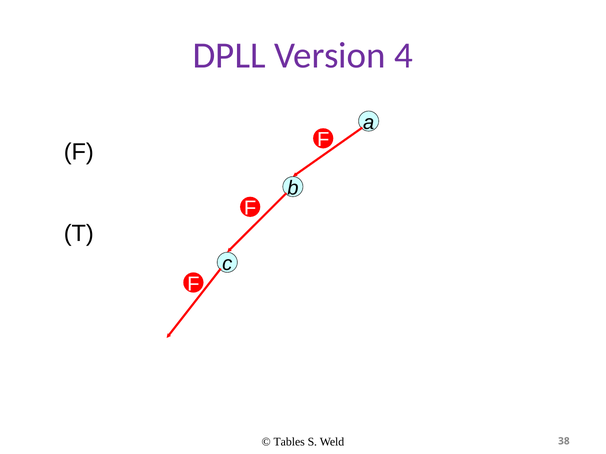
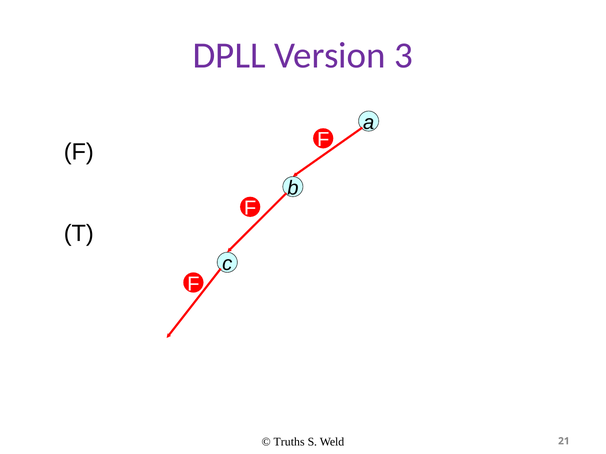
4: 4 -> 3
Tables: Tables -> Truths
38: 38 -> 21
